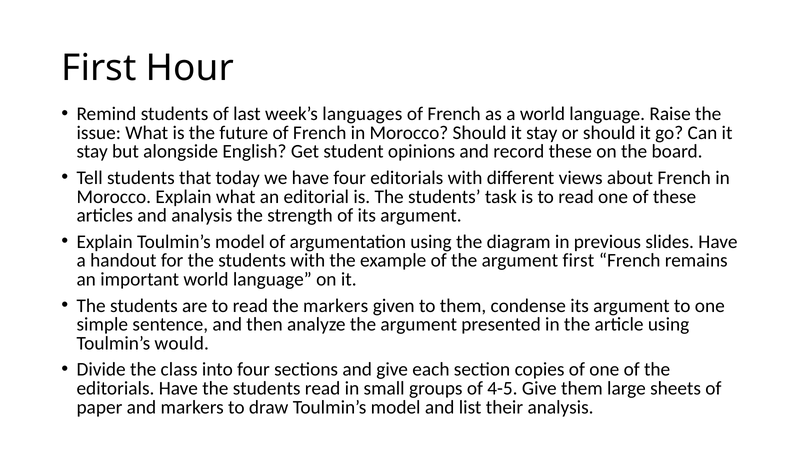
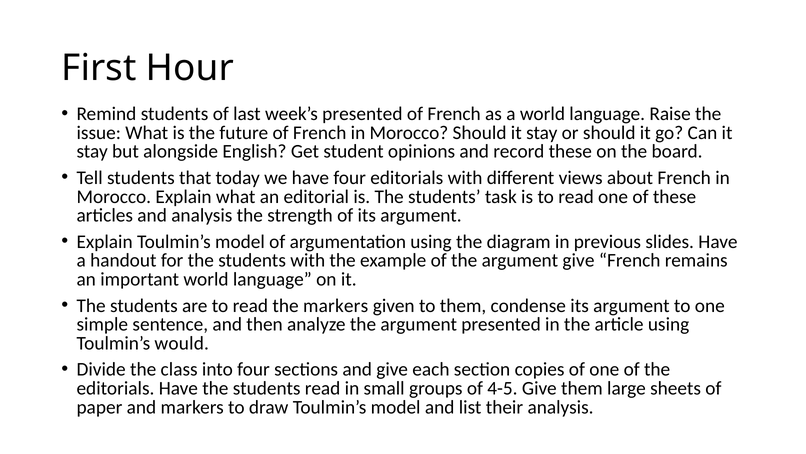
week’s languages: languages -> presented
argument first: first -> give
